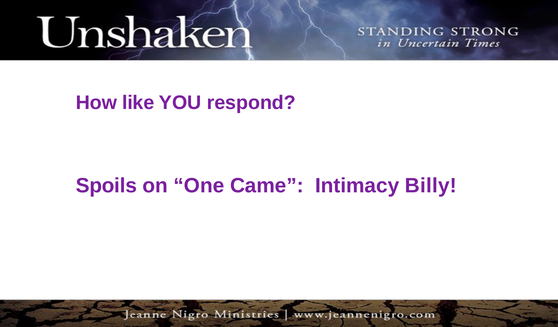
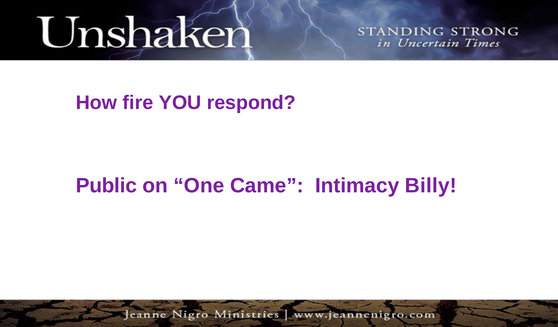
like: like -> fire
Spoils: Spoils -> Public
